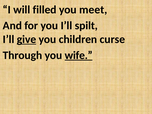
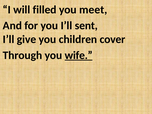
spilt: spilt -> sent
give underline: present -> none
curse: curse -> cover
